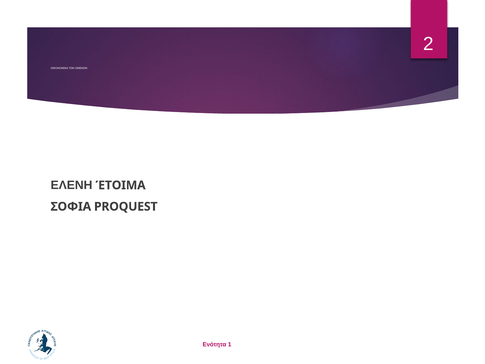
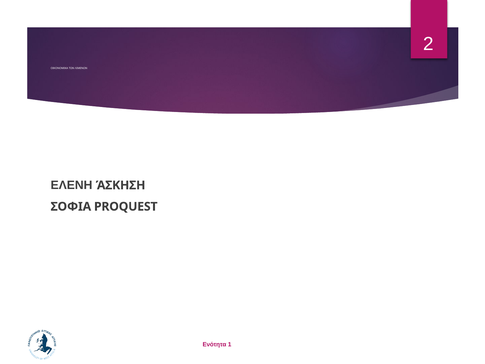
ΈΤΟΙΜΑ: ΈΤΟΙΜΑ -> ΆΣΚΗΣΗ
